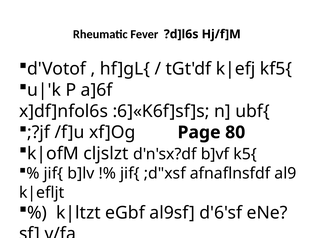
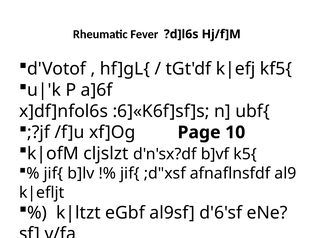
80: 80 -> 10
